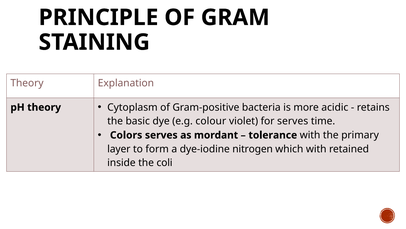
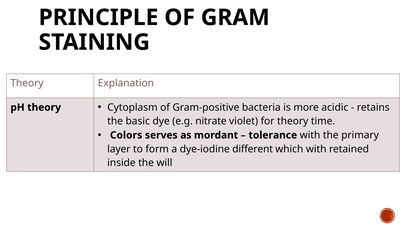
colour: colour -> nitrate
for serves: serves -> theory
nitrogen: nitrogen -> different
coli: coli -> will
